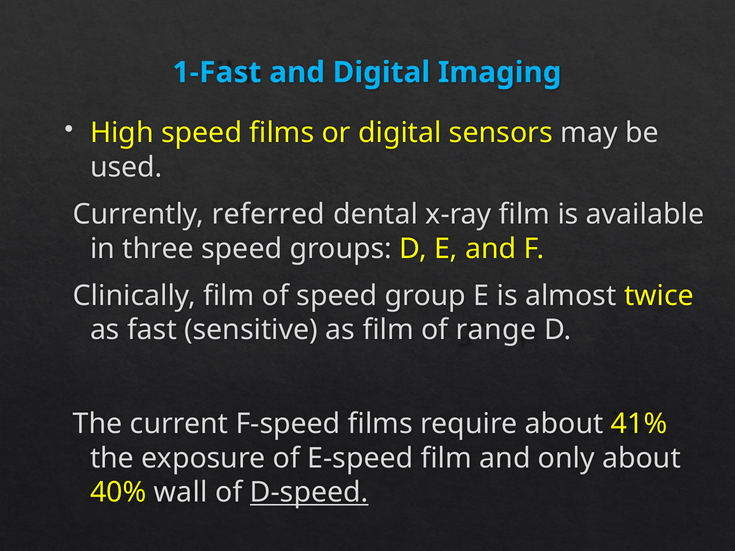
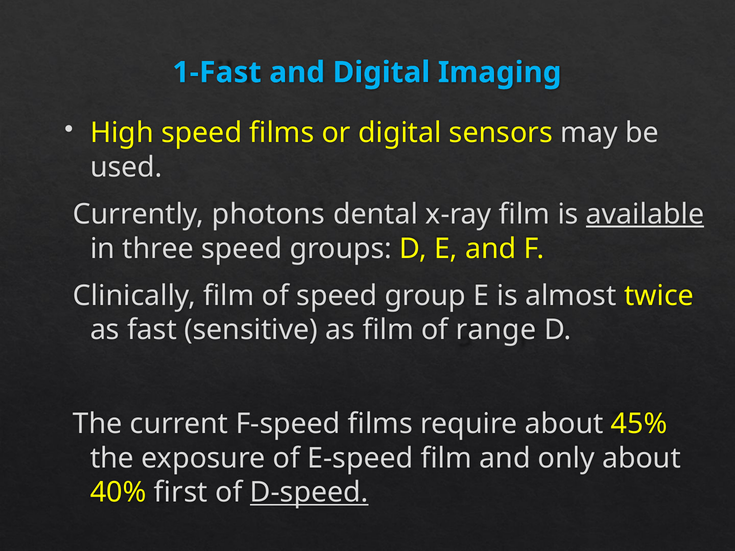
referred: referred -> photons
available underline: none -> present
41%: 41% -> 45%
wall: wall -> first
